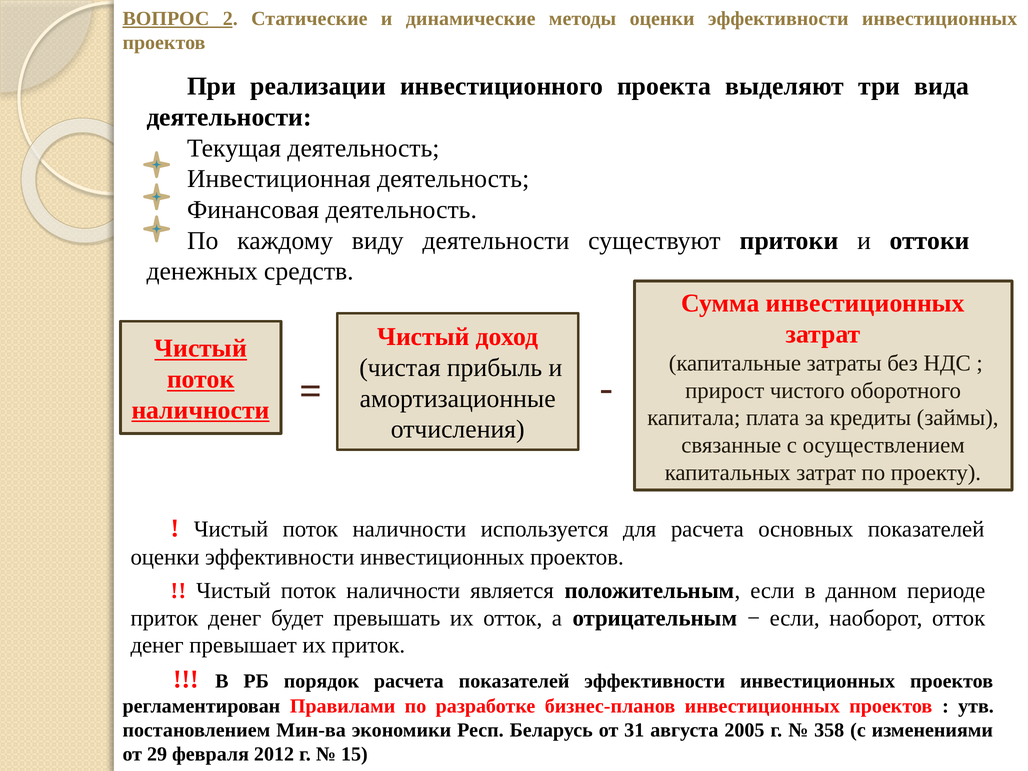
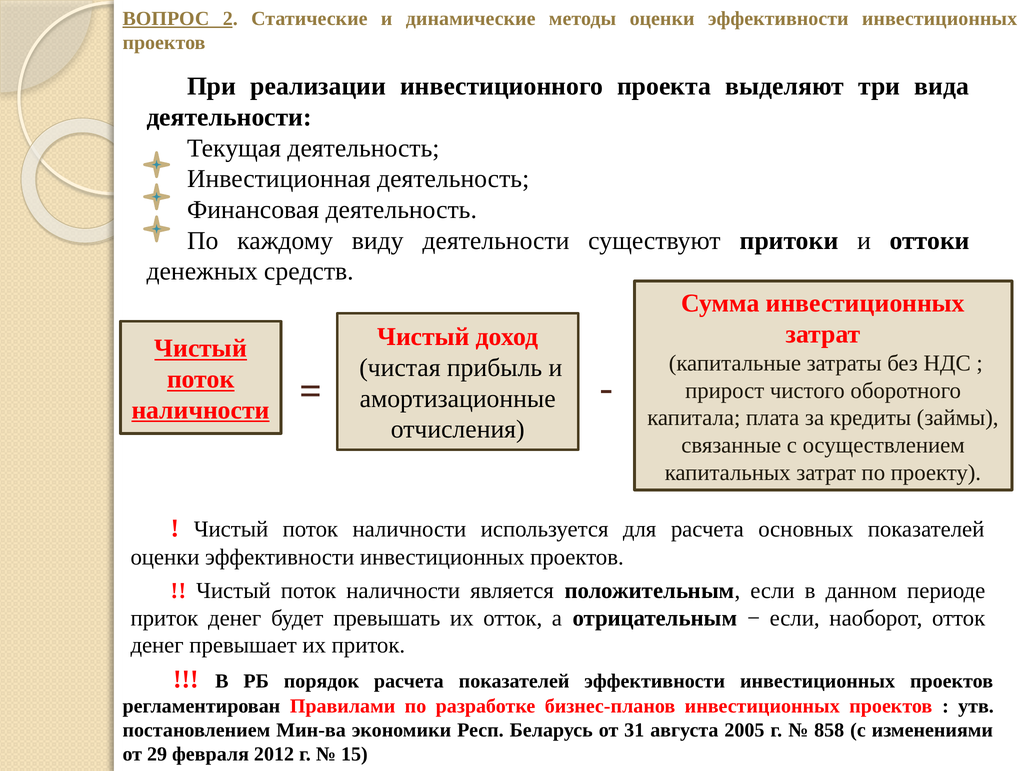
358: 358 -> 858
